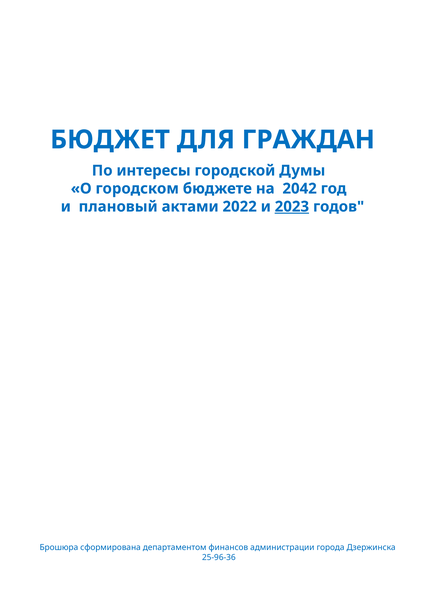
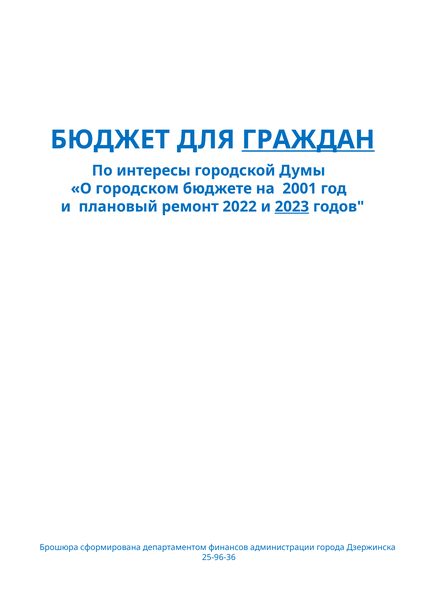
ГРАЖДАН underline: none -> present
2042: 2042 -> 2001
актами: актами -> ремонт
